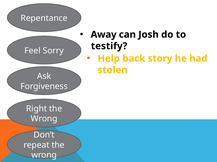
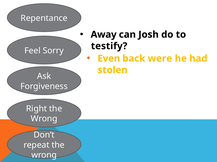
Help: Help -> Even
story: story -> were
